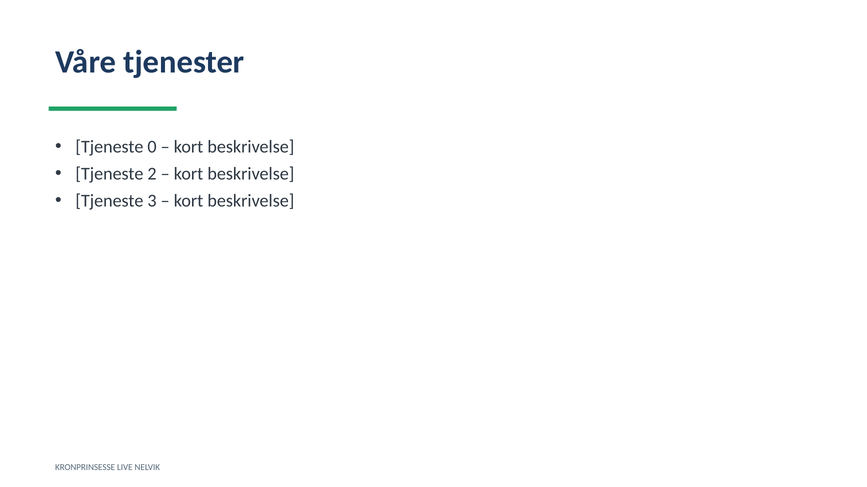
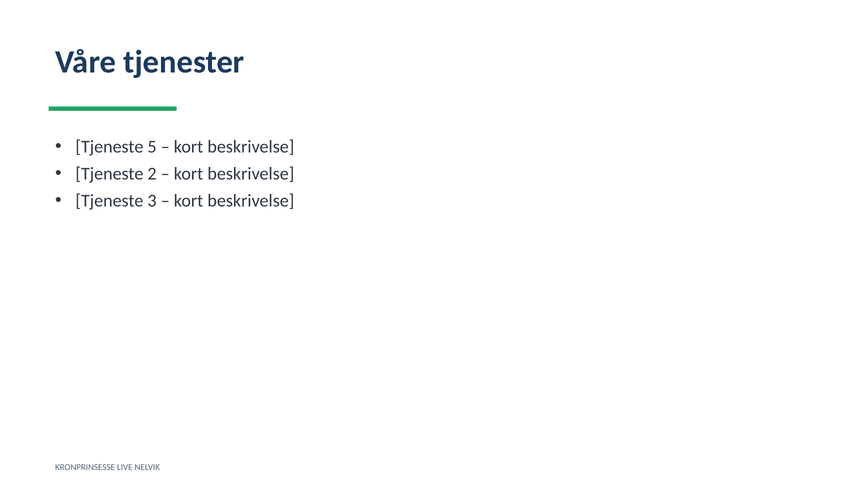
0: 0 -> 5
